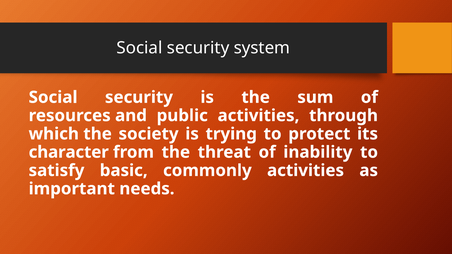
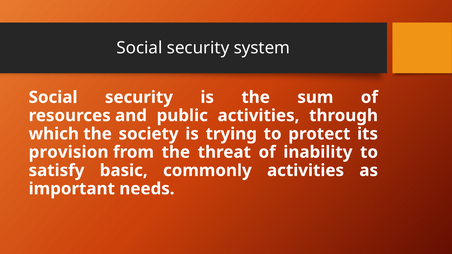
character: character -> provision
